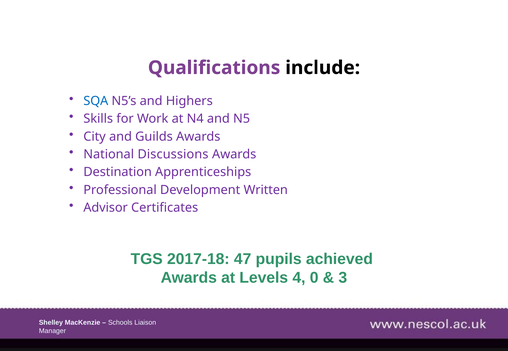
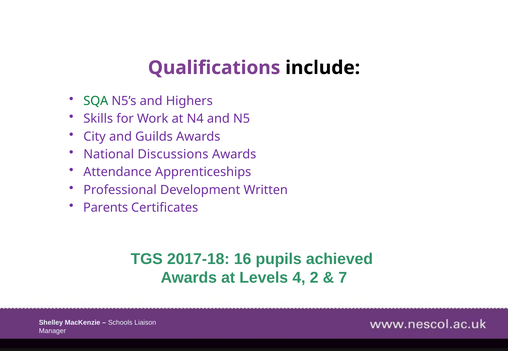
SQA colour: blue -> green
Destination: Destination -> Attendance
Advisor: Advisor -> Parents
47: 47 -> 16
0: 0 -> 2
3: 3 -> 7
